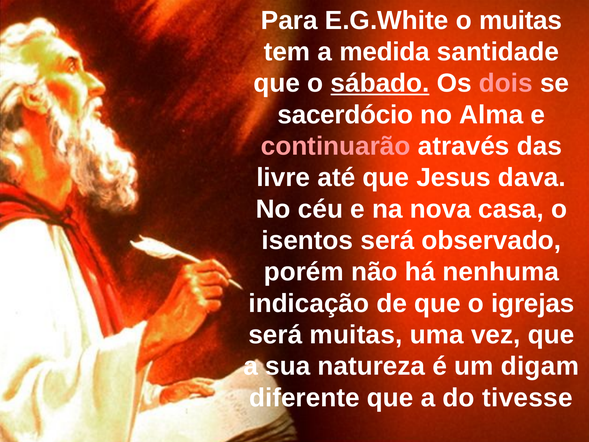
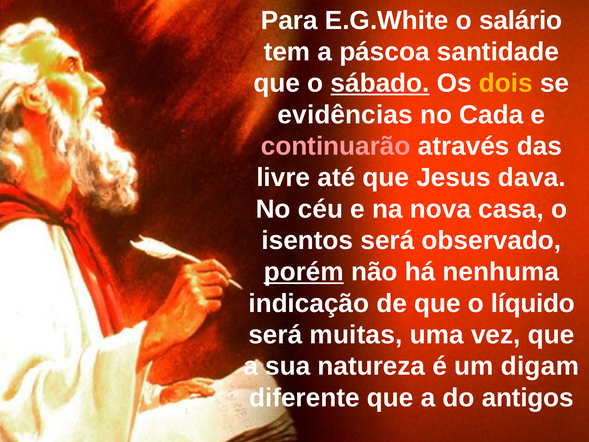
o muitas: muitas -> salário
medida: medida -> páscoa
dois colour: pink -> yellow
sacerdócio: sacerdócio -> evidências
Alma: Alma -> Cada
porém underline: none -> present
igrejas: igrejas -> líquido
tivesse: tivesse -> antigos
